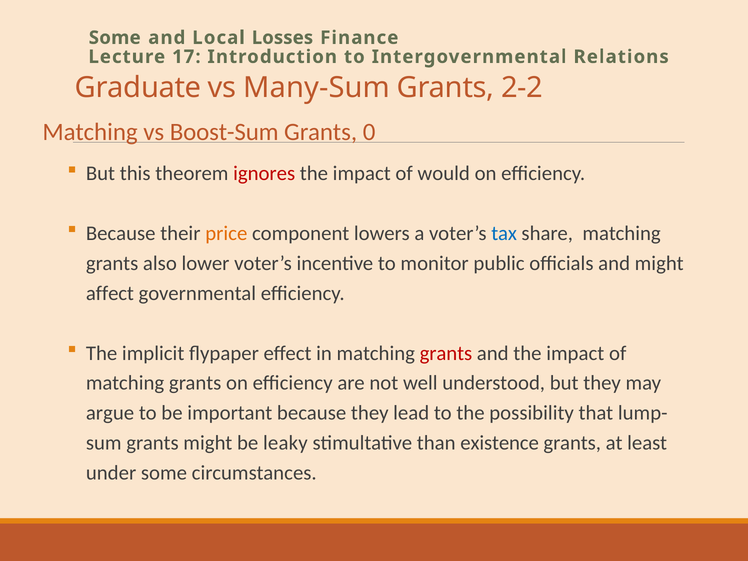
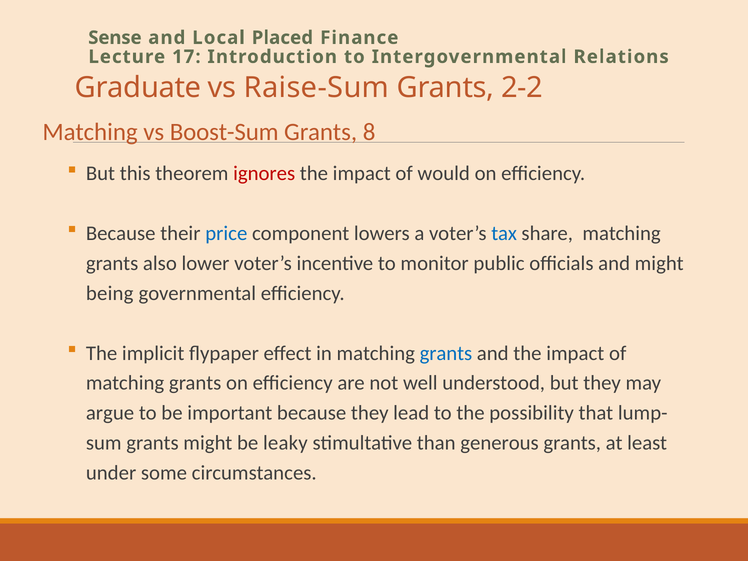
Some at (115, 38): Some -> Sense
Losses: Losses -> Placed
Many-Sum: Many-Sum -> Raise-Sum
0: 0 -> 8
price colour: orange -> blue
affect: affect -> being
grants at (446, 353) colour: red -> blue
existence: existence -> generous
